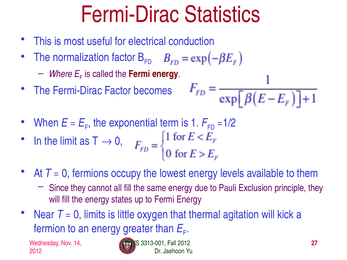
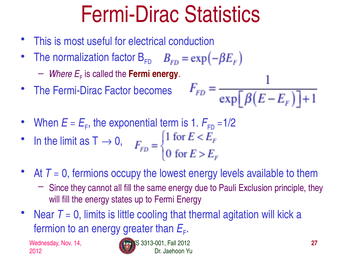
oxygen: oxygen -> cooling
